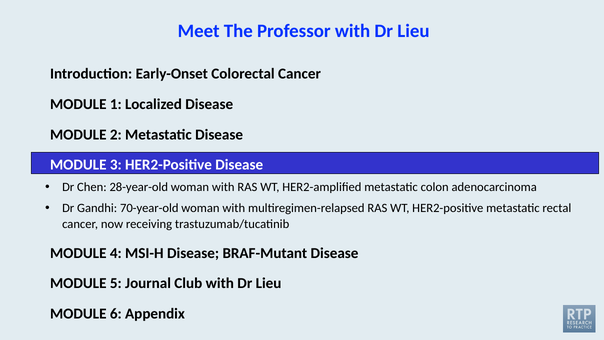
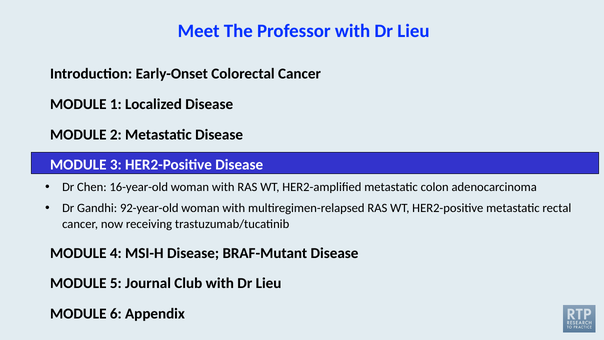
28-year-old: 28-year-old -> 16-year-old
70-year-old: 70-year-old -> 92-year-old
